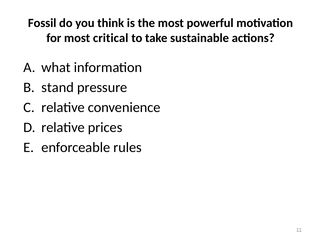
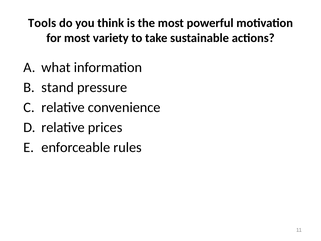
Fossil: Fossil -> Tools
critical: critical -> variety
